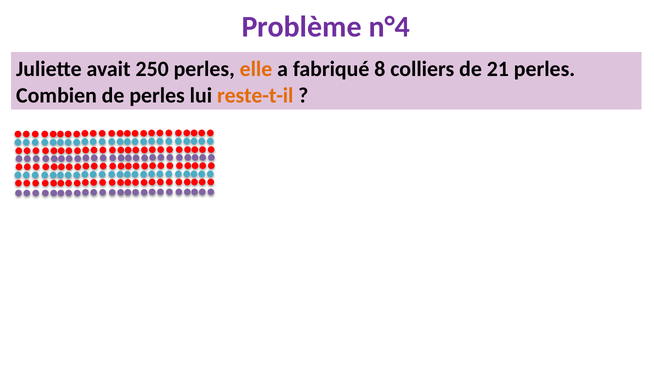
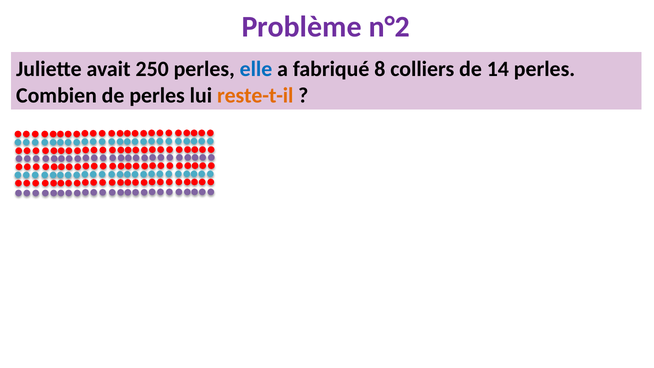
n°4: n°4 -> n°2
elle colour: orange -> blue
21: 21 -> 14
